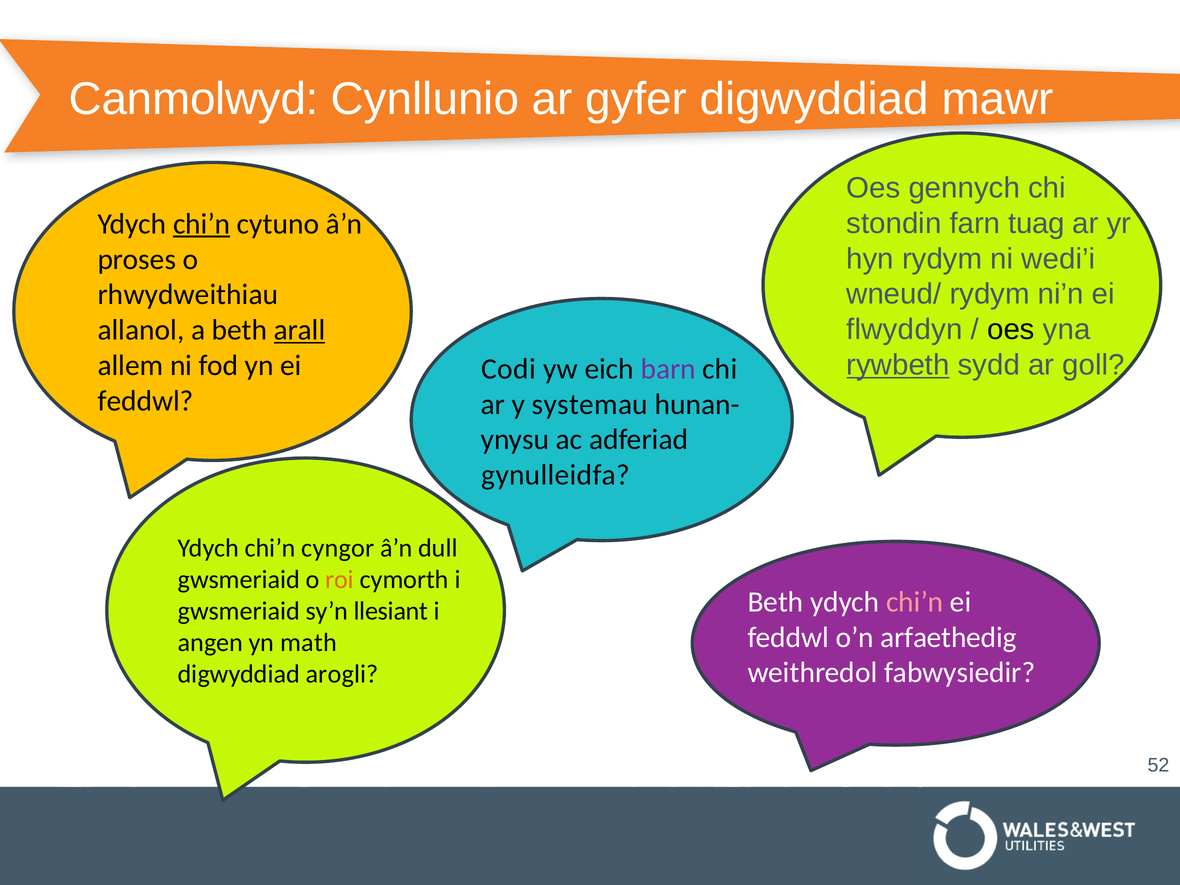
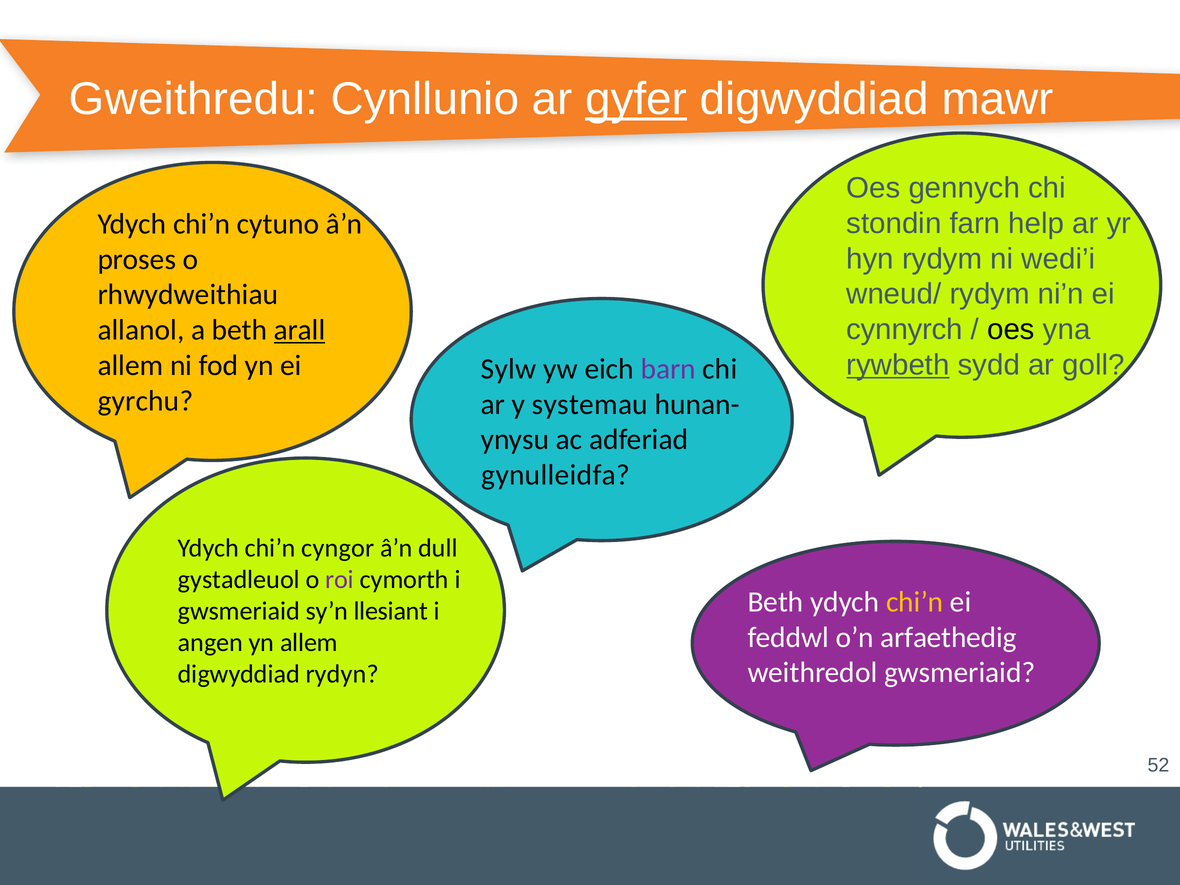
Canmolwyd: Canmolwyd -> Gweithredu
gyfer underline: none -> present
tuag: tuag -> help
chi’n at (202, 224) underline: present -> none
flwyddyn: flwyddyn -> cynnyrch
Codi: Codi -> Sylw
feddwl at (146, 401): feddwl -> gyrchu
gwsmeriaid at (239, 580): gwsmeriaid -> gystadleuol
roi colour: orange -> purple
chi’n at (915, 602) colour: pink -> yellow
yn math: math -> allem
weithredol fabwysiedir: fabwysiedir -> gwsmeriaid
arogli: arogli -> rydyn
